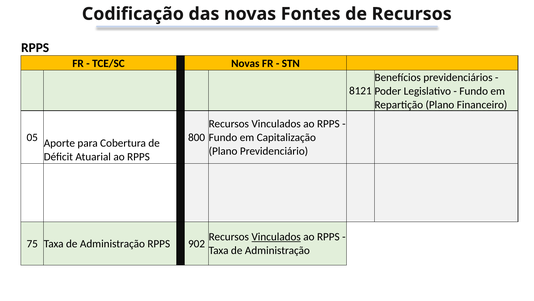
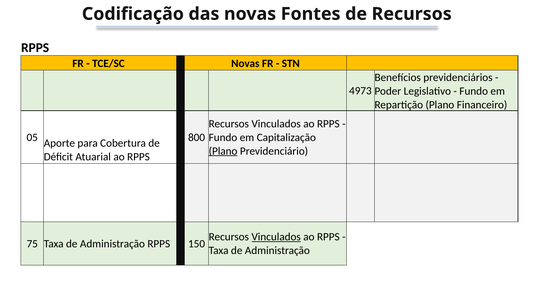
8121: 8121 -> 4973
Plano at (223, 151) underline: none -> present
902: 902 -> 150
